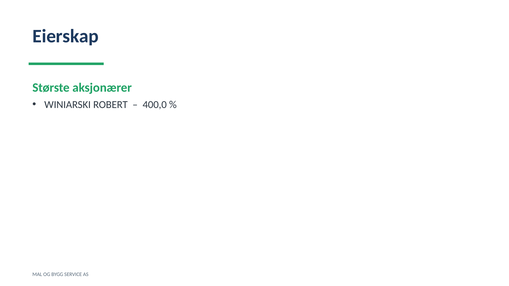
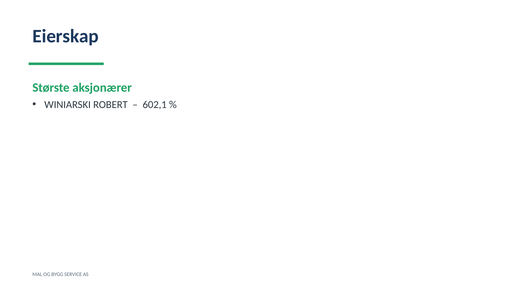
400,0: 400,0 -> 602,1
